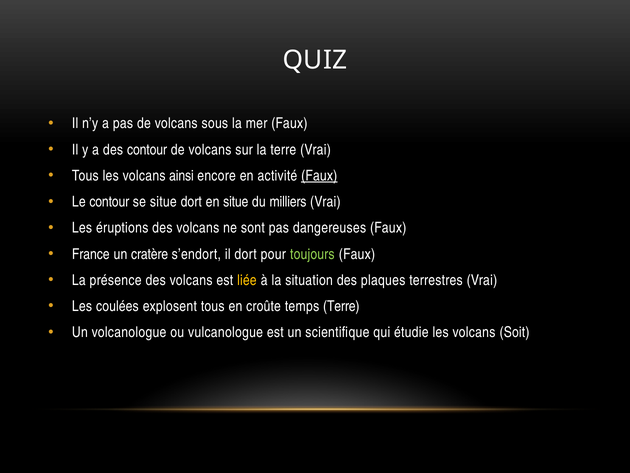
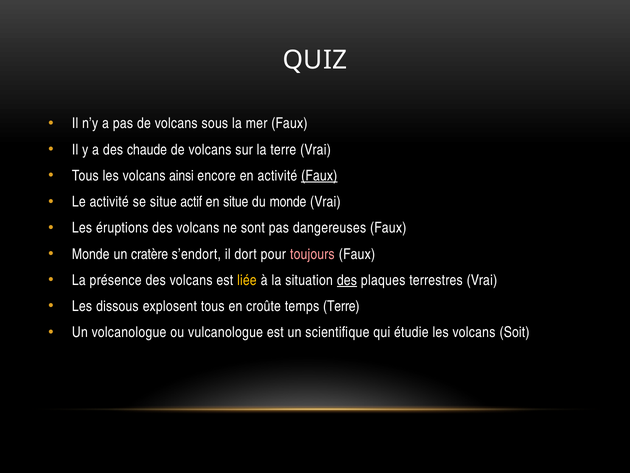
des contour: contour -> chaude
Le contour: contour -> activité
situe dort: dort -> actif
du milliers: milliers -> monde
France at (91, 254): France -> Monde
toujours colour: light green -> pink
des at (347, 280) underline: none -> present
coulées: coulées -> dissous
